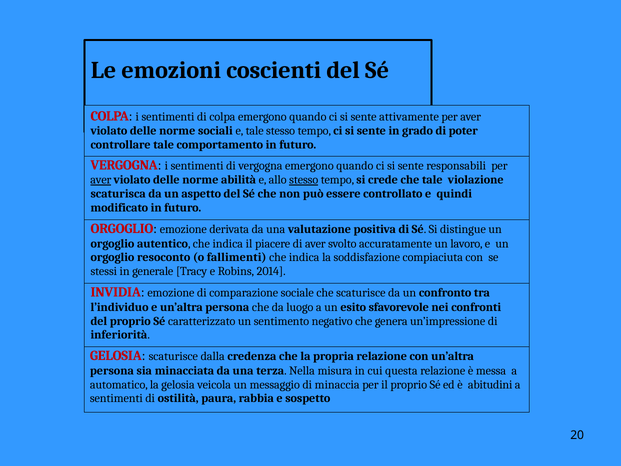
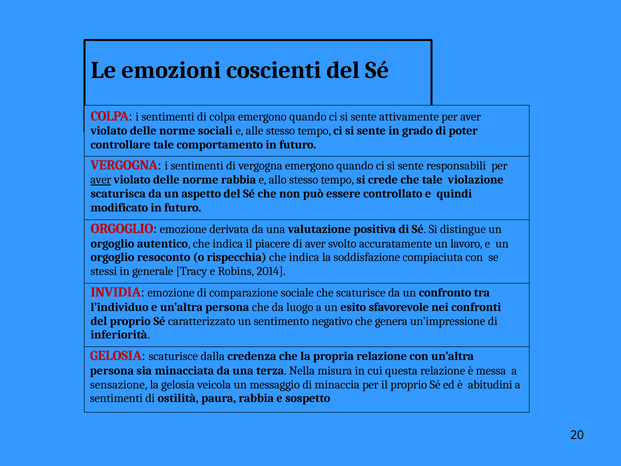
e tale: tale -> alle
norme abilità: abilità -> rabbia
stesso at (304, 180) underline: present -> none
fallimenti: fallimenti -> rispecchia
automatico: automatico -> sensazione
